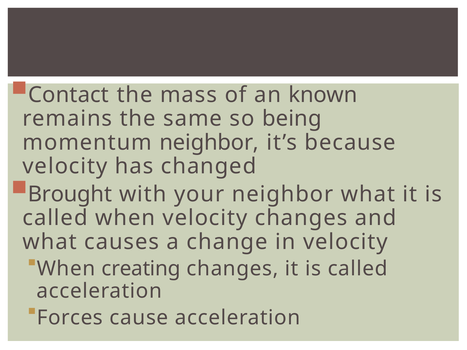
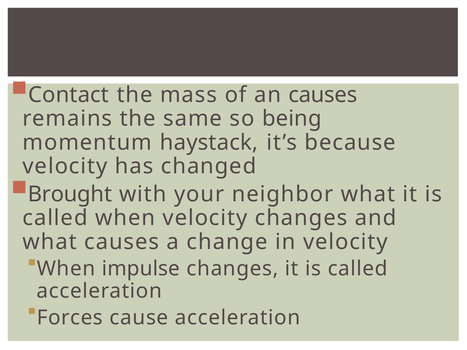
an known: known -> causes
momentum neighbor: neighbor -> haystack
creating: creating -> impulse
